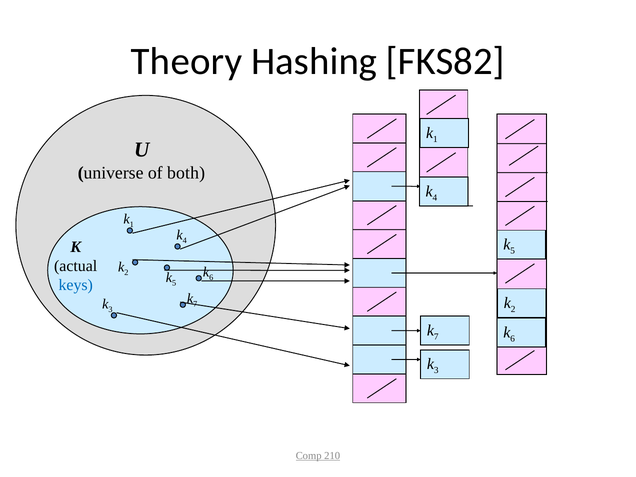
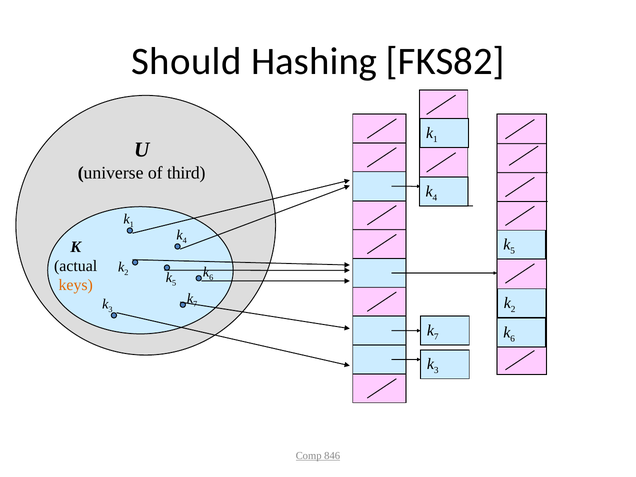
Theory: Theory -> Should
both: both -> third
keys colour: blue -> orange
210: 210 -> 846
